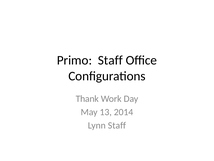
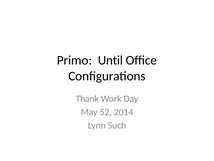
Primo Staff: Staff -> Until
13: 13 -> 52
Lynn Staff: Staff -> Such
